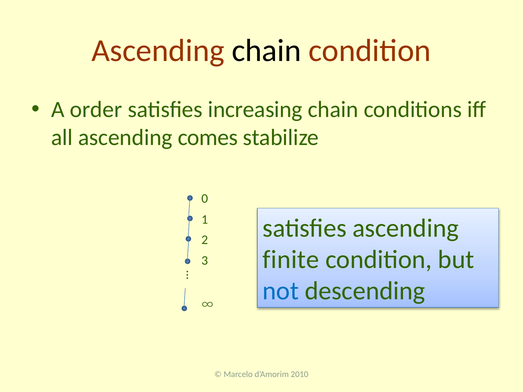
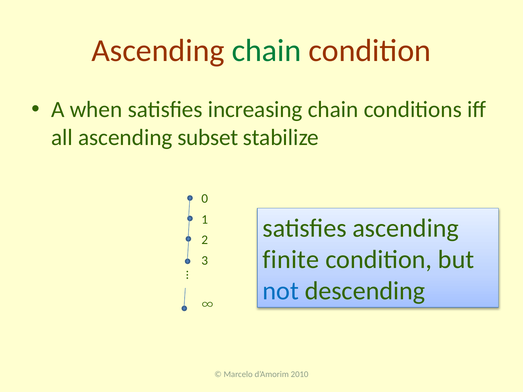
chain at (267, 51) colour: black -> green
order: order -> when
comes: comes -> subset
